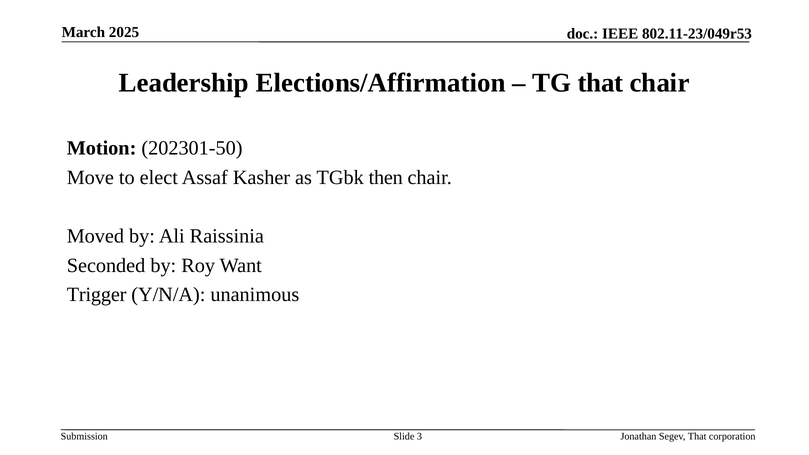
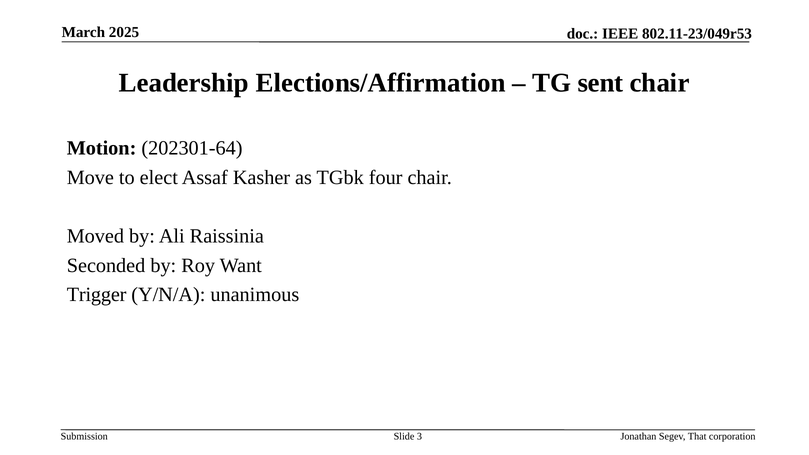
TG that: that -> sent
202301-50: 202301-50 -> 202301-64
then: then -> four
